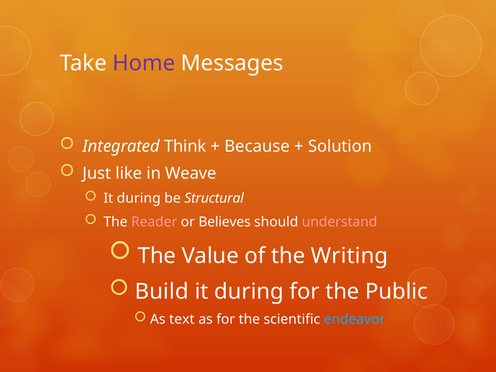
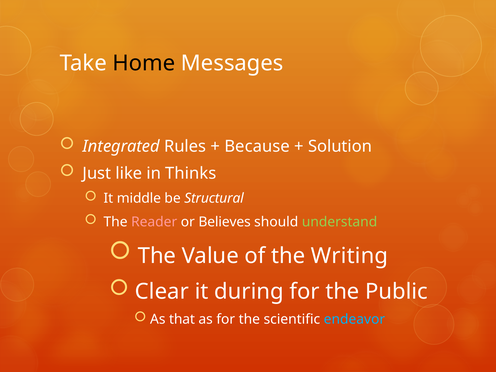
Home colour: purple -> black
Think: Think -> Rules
Weave: Weave -> Thinks
during at (139, 198): during -> middle
understand colour: pink -> light green
Build: Build -> Clear
text: text -> that
